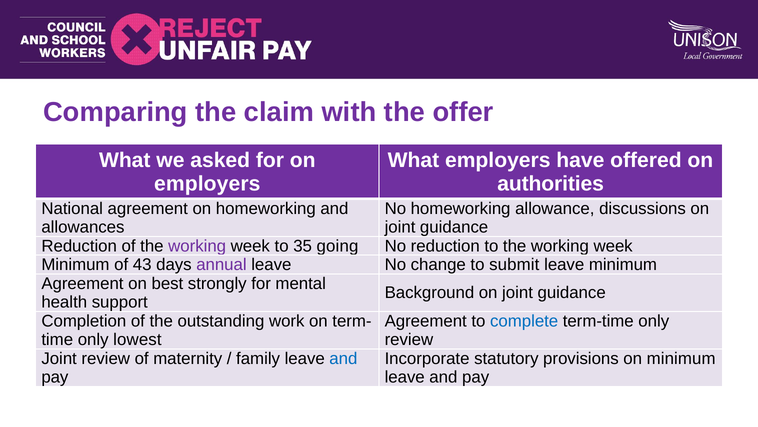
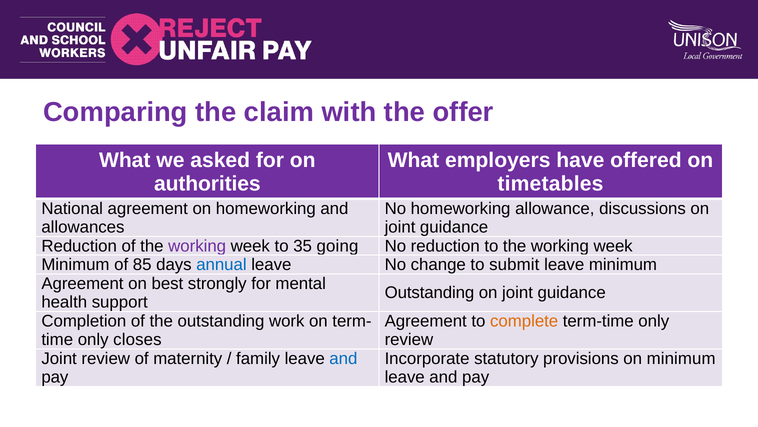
employers at (207, 183): employers -> authorities
authorities: authorities -> timetables
43: 43 -> 85
annual colour: purple -> blue
Background at (429, 292): Background -> Outstanding
complete colour: blue -> orange
lowest: lowest -> closes
